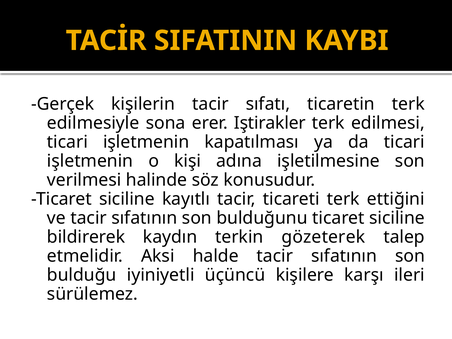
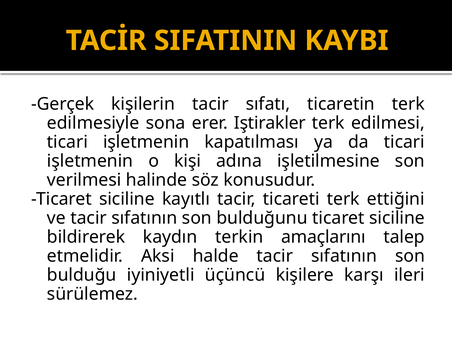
gözeterek: gözeterek -> amaçlarını
